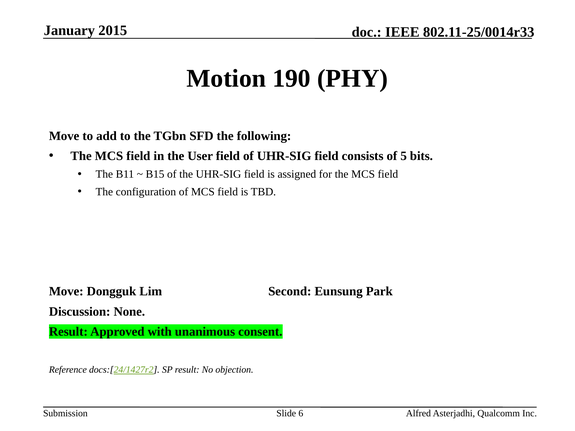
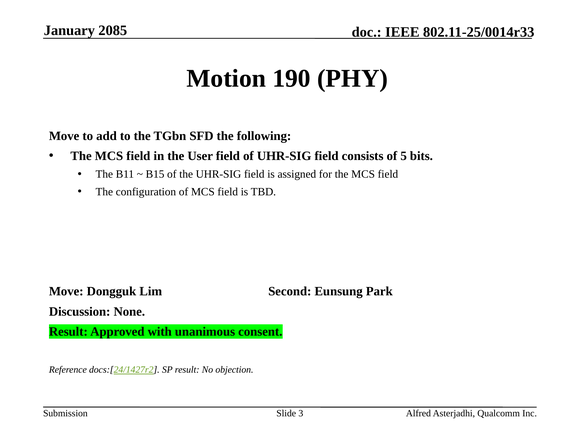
2015: 2015 -> 2085
6: 6 -> 3
